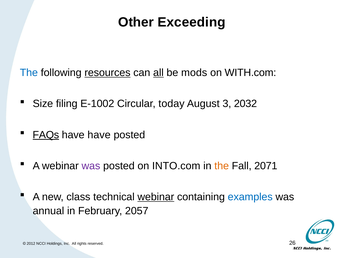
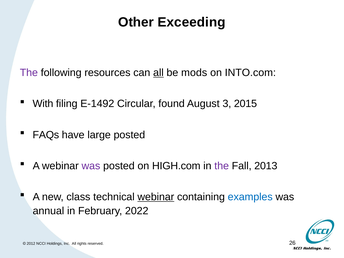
The at (29, 73) colour: blue -> purple
resources underline: present -> none
WITH.com: WITH.com -> INTO.com
Size: Size -> With
E-1002: E-1002 -> E-1492
today: today -> found
2032: 2032 -> 2015
FAQs underline: present -> none
have have: have -> large
INTO.com: INTO.com -> HIGH.com
the at (222, 166) colour: orange -> purple
2071: 2071 -> 2013
2057: 2057 -> 2022
